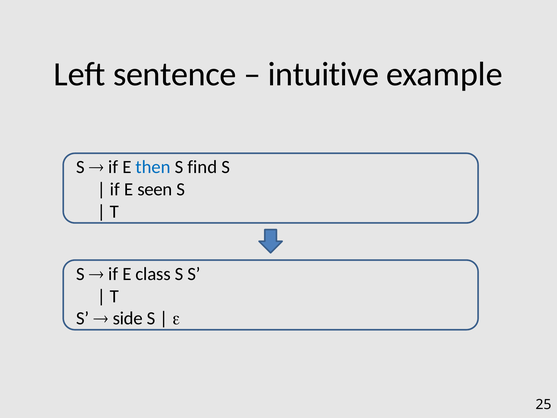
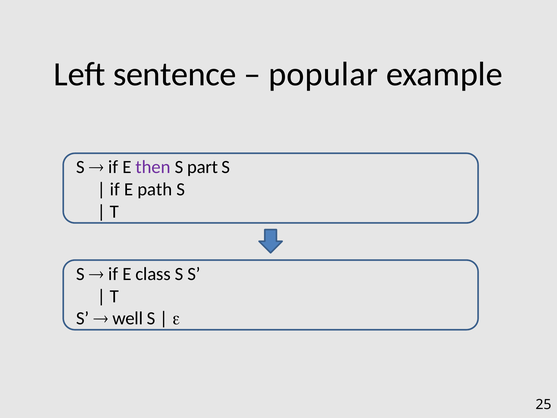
intuitive: intuitive -> popular
then colour: blue -> purple
find: find -> part
seen: seen -> path
side: side -> well
